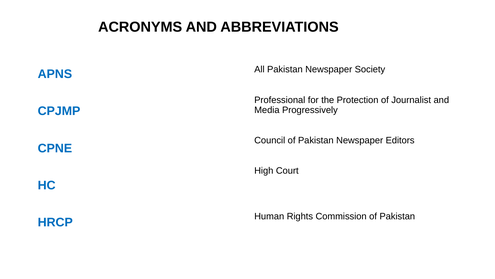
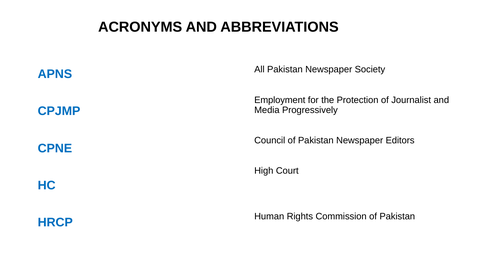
Professional: Professional -> Employment
